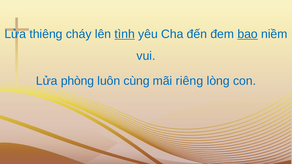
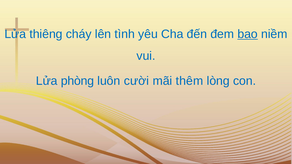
tình underline: present -> none
cùng: cùng -> cười
riêng: riêng -> thêm
